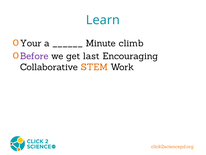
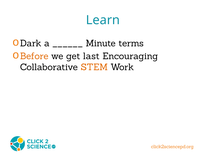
Your: Your -> Dark
climb: climb -> terms
Before colour: purple -> orange
